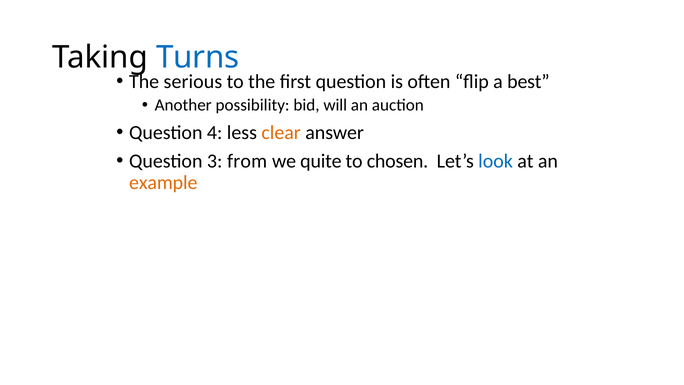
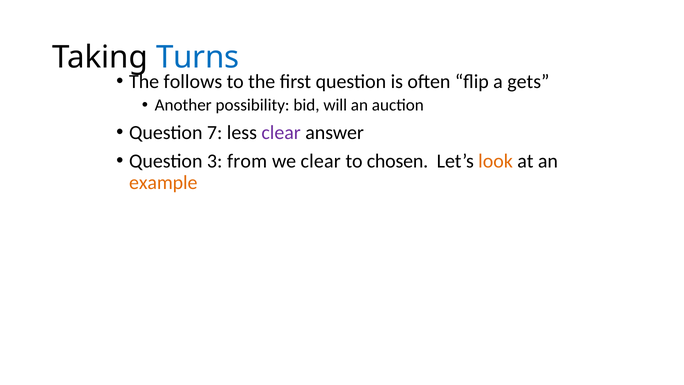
serious: serious -> follows
best: best -> gets
4: 4 -> 7
clear at (281, 132) colour: orange -> purple
we quite: quite -> clear
look colour: blue -> orange
